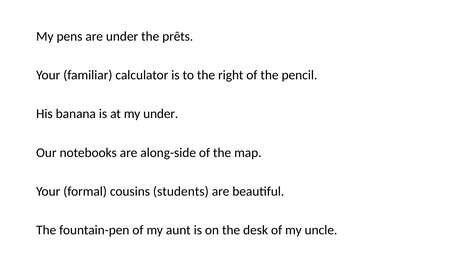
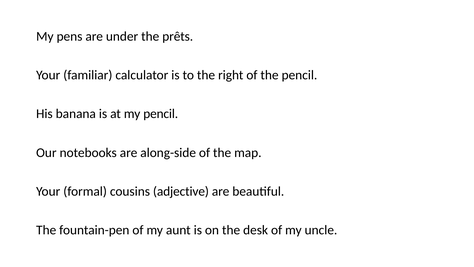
my under: under -> pencil
students: students -> adjective
